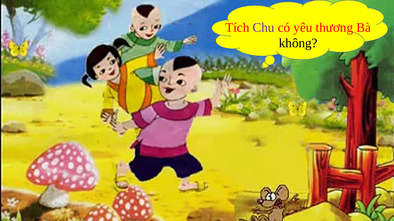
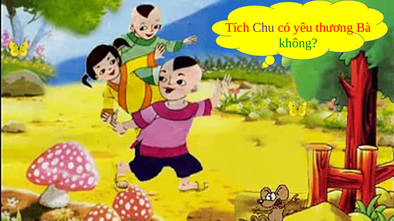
không colour: black -> green
